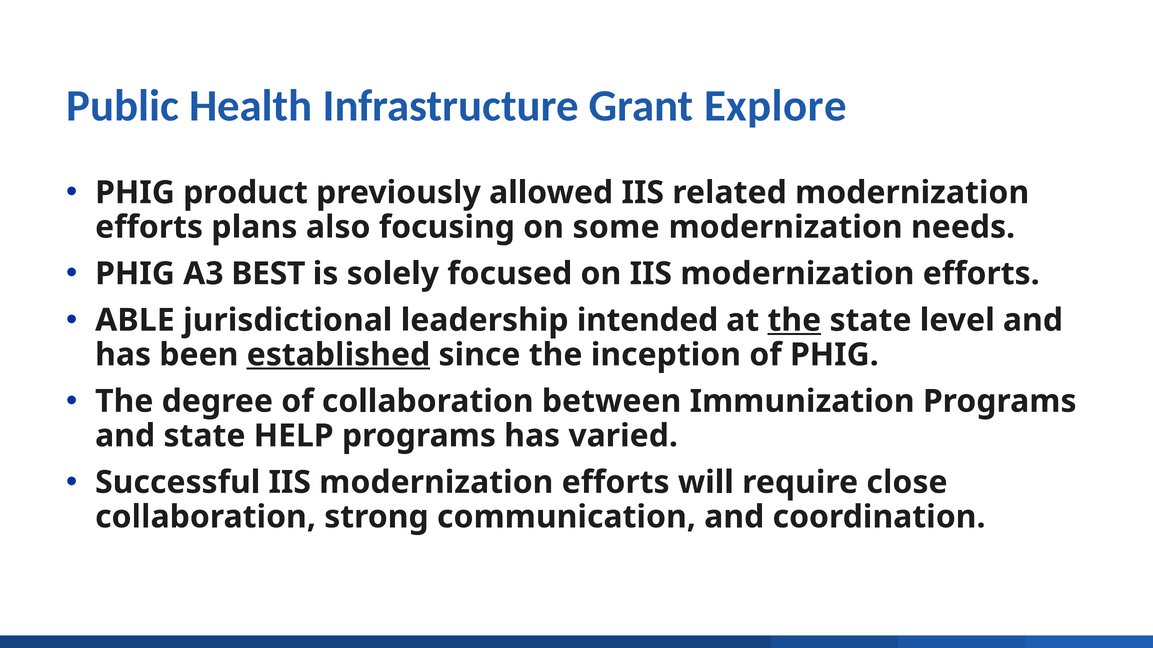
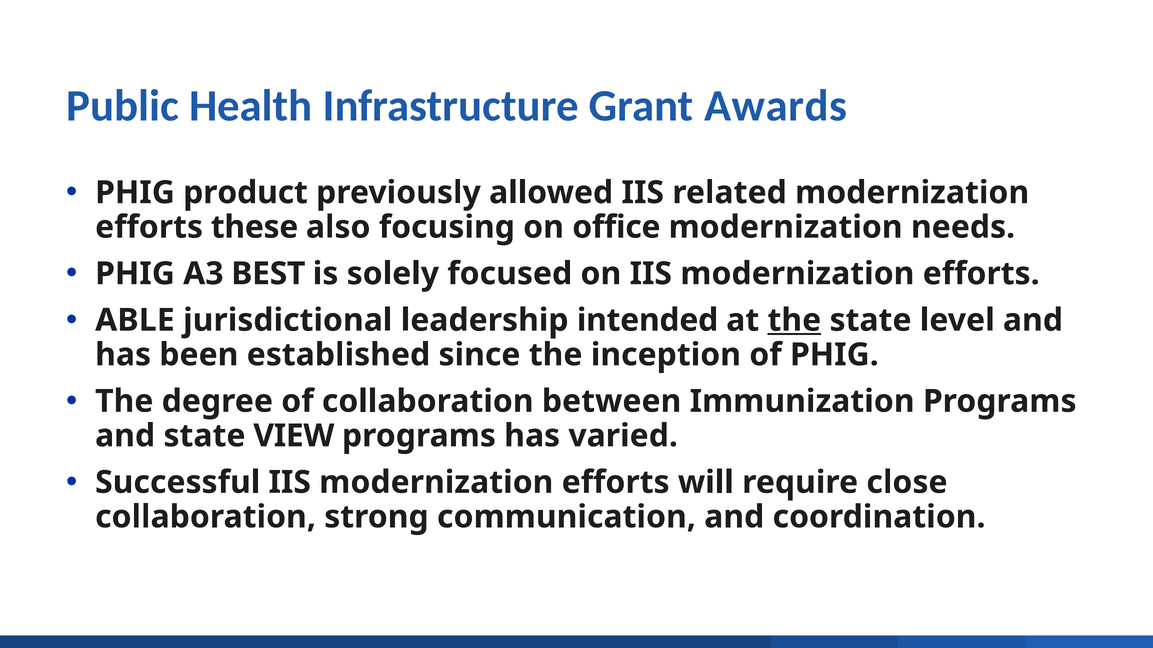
Explore: Explore -> Awards
plans: plans -> these
some: some -> office
established underline: present -> none
HELP: HELP -> VIEW
